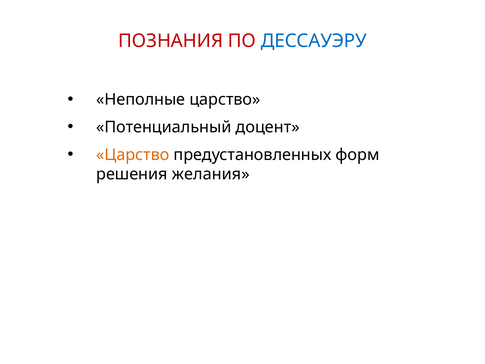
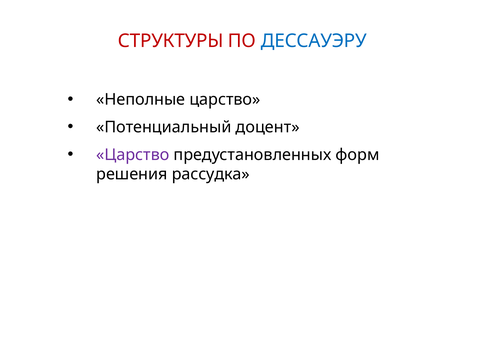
ПОЗНАНИЯ: ПОЗНАНИЯ -> СТРУКТУРЫ
Царство at (133, 155) colour: orange -> purple
желания: желания -> рассудка
